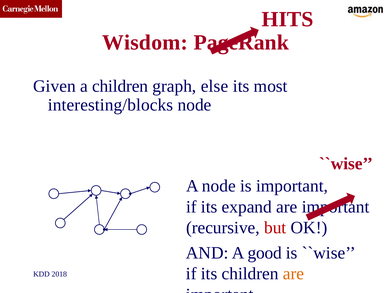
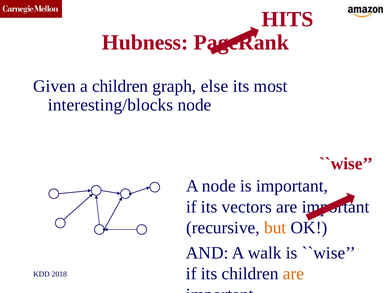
Wisdom: Wisdom -> Hubness
expand: expand -> vectors
but colour: red -> orange
good: good -> walk
